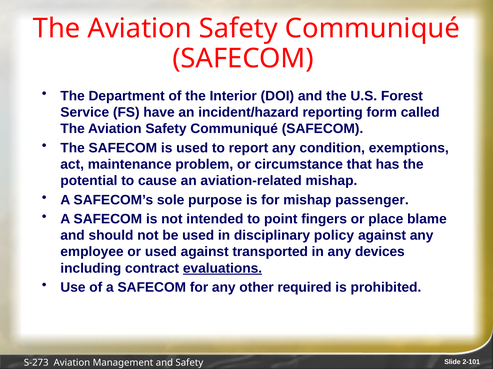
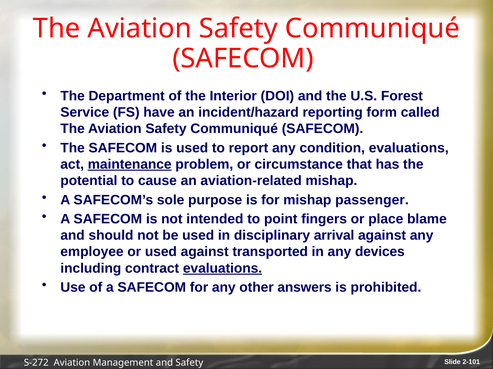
condition exemptions: exemptions -> evaluations
maintenance underline: none -> present
policy: policy -> arrival
required: required -> answers
S-273: S-273 -> S-272
